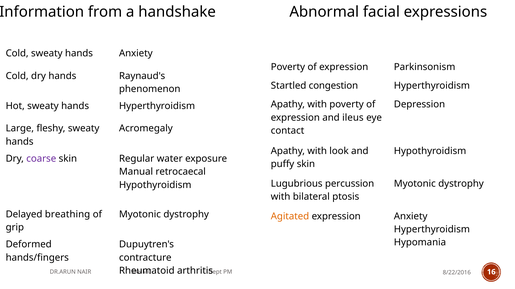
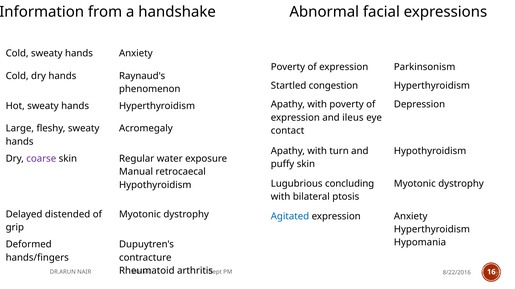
look: look -> turn
percussion: percussion -> concluding
breathing: breathing -> distended
Agitated colour: orange -> blue
